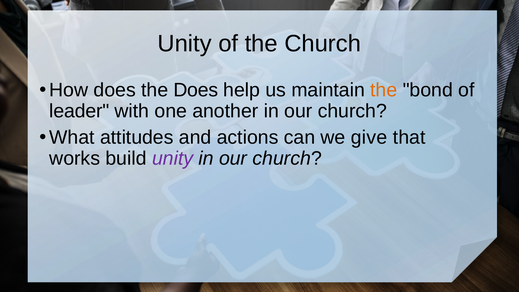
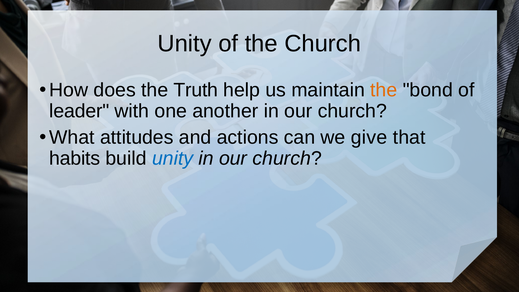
the Does: Does -> Truth
works: works -> habits
unity at (173, 159) colour: purple -> blue
